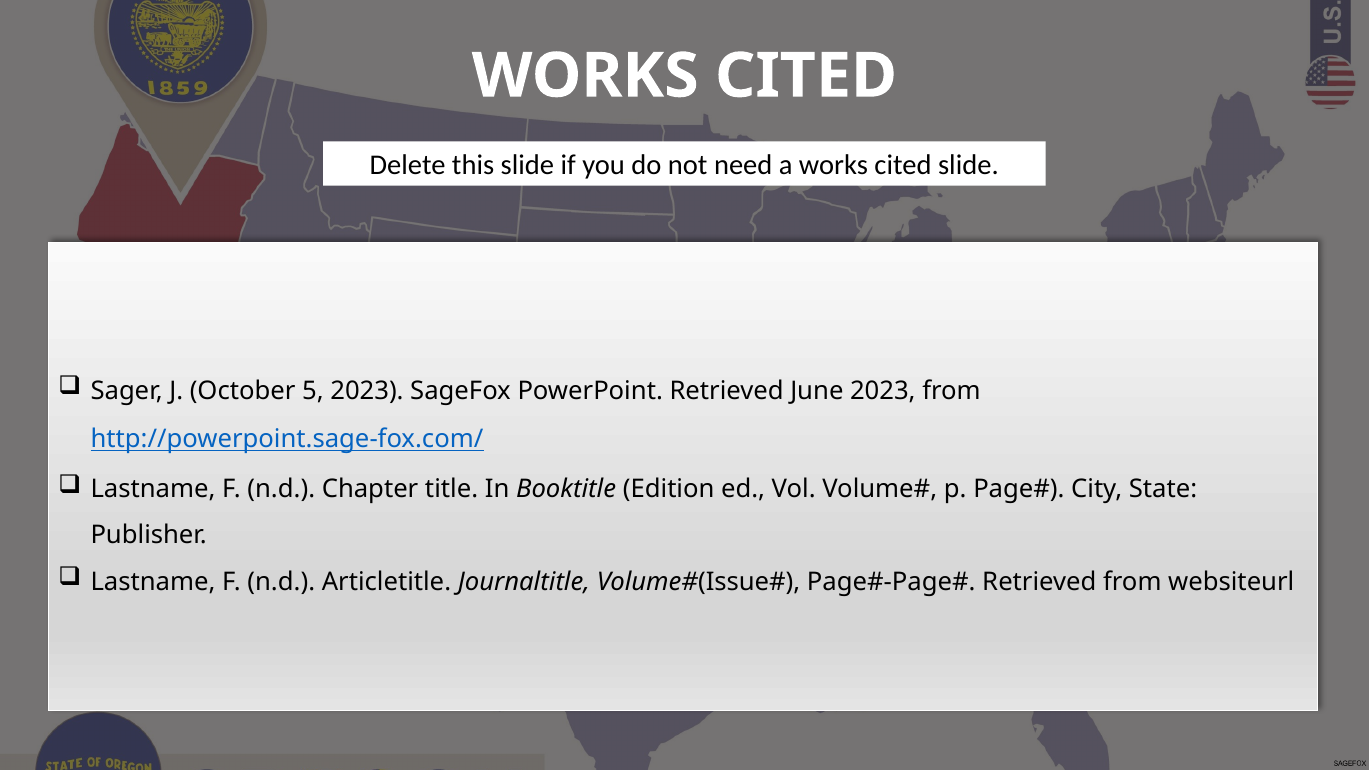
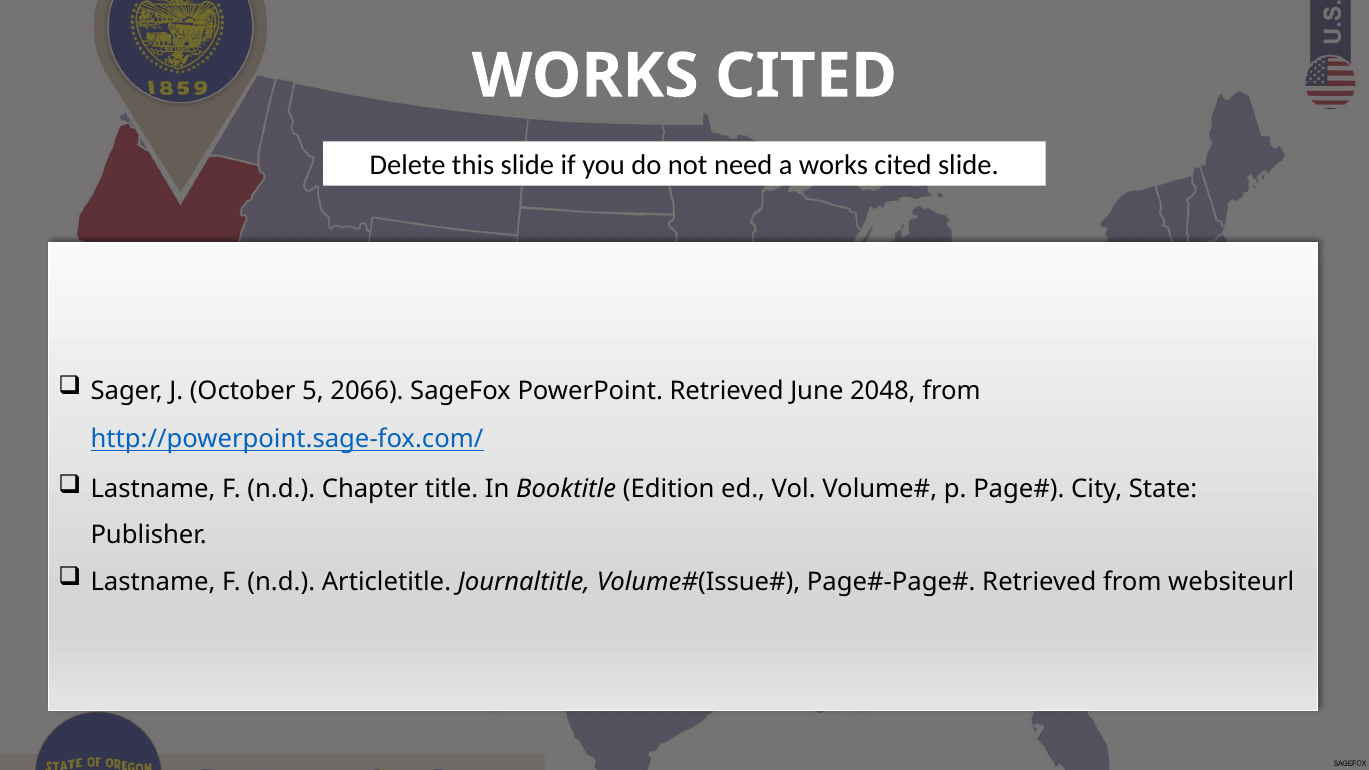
5 2023: 2023 -> 2066
June 2023: 2023 -> 2048
